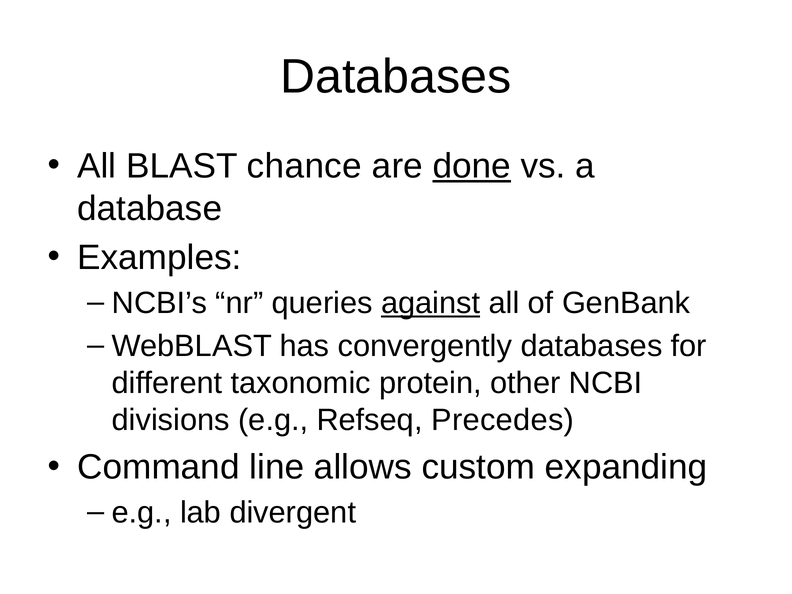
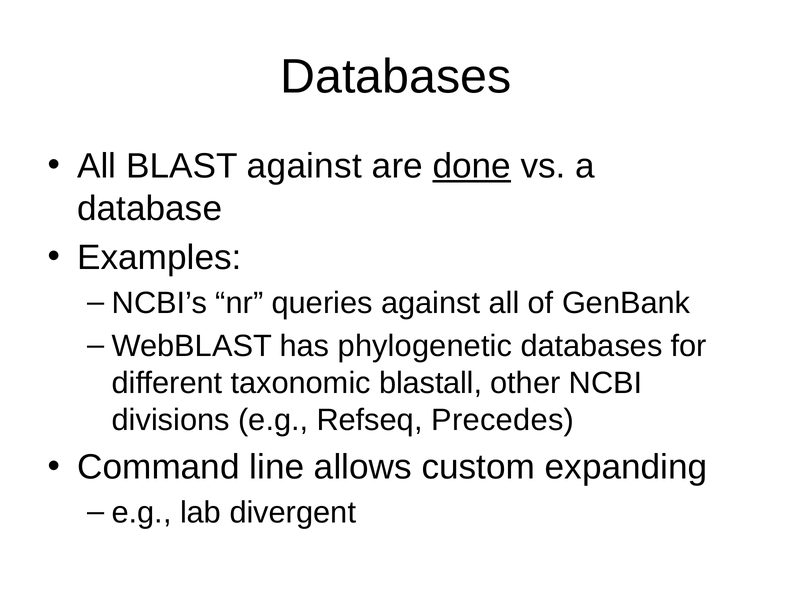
BLAST chance: chance -> against
against at (431, 303) underline: present -> none
convergently: convergently -> phylogenetic
protein: protein -> blastall
